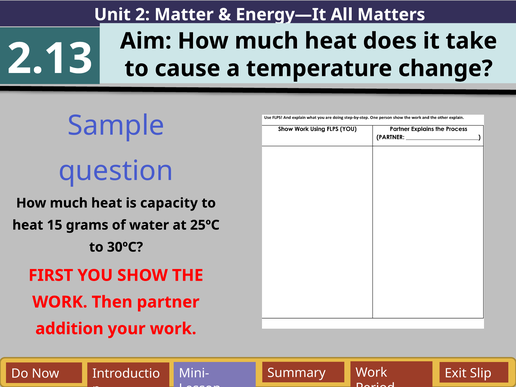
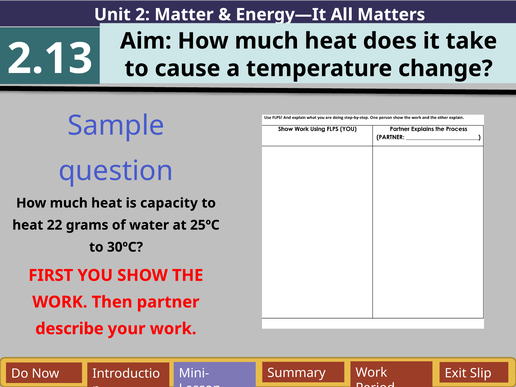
15: 15 -> 22
addition: addition -> describe
